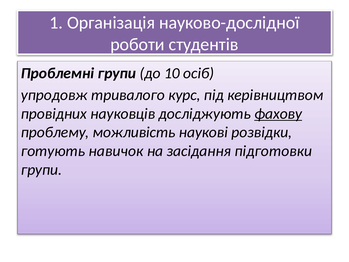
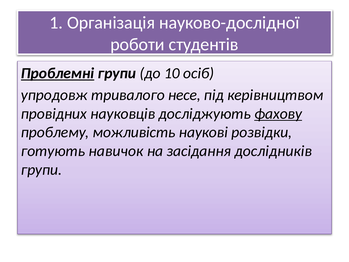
Проблемні underline: none -> present
курс: курс -> несе
підготовки: підготовки -> дослідників
